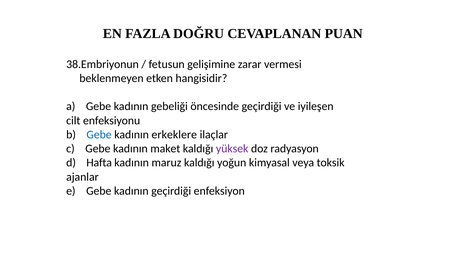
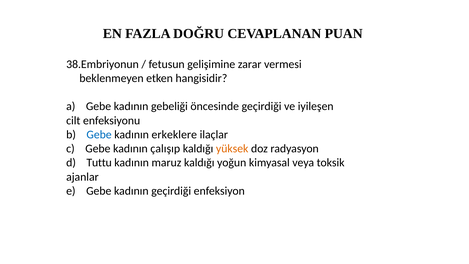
maket: maket -> çalışıp
yüksek colour: purple -> orange
Hafta: Hafta -> Tuttu
